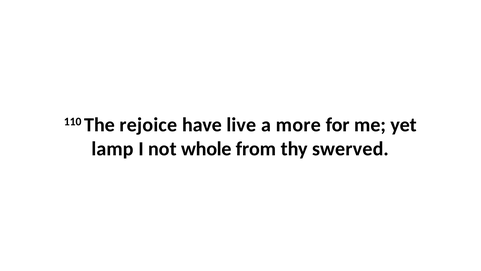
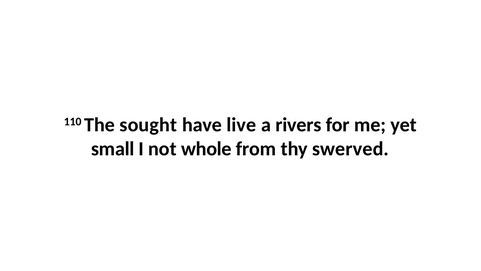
rejoice: rejoice -> sought
more: more -> rivers
lamp: lamp -> small
